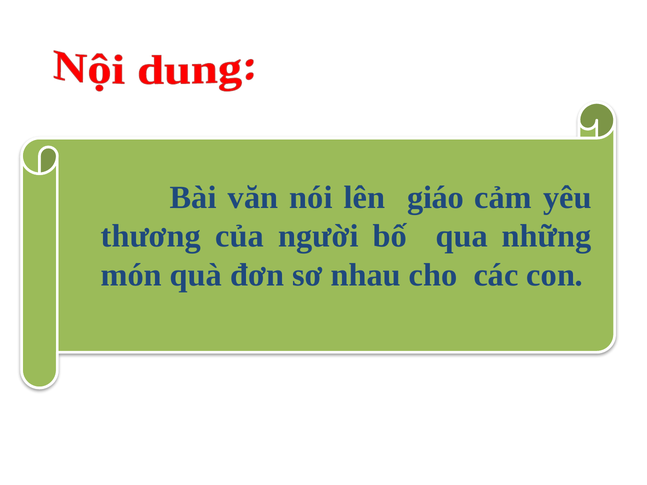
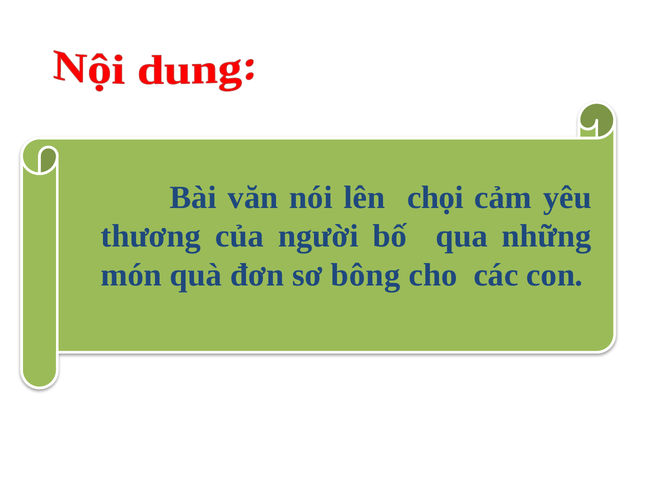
giáo: giáo -> chọi
nhau: nhau -> bông
